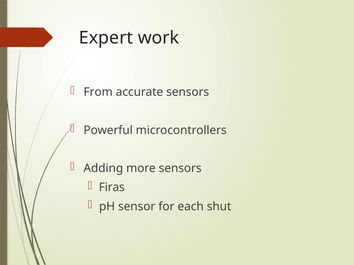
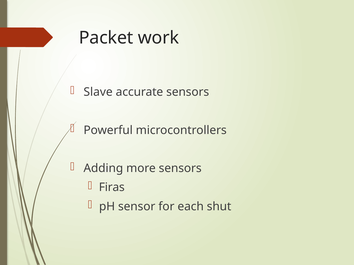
Expert: Expert -> Packet
From: From -> Slave
